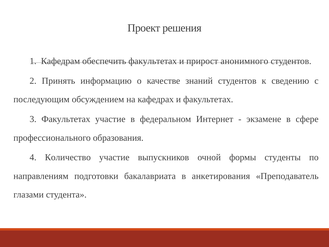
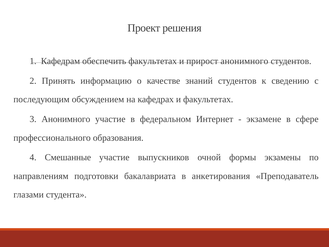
3 Факультетах: Факультетах -> Анонимного
Количество: Количество -> Смешанные
студенты: студенты -> экзамены
